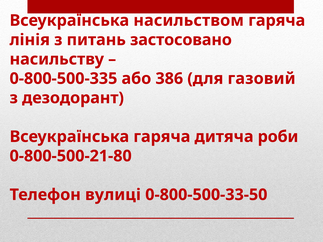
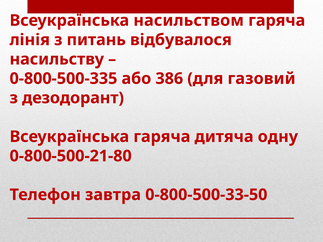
застосовано: застосовано -> відбувалося
роби: роби -> одну
вулиці: вулиці -> завтра
